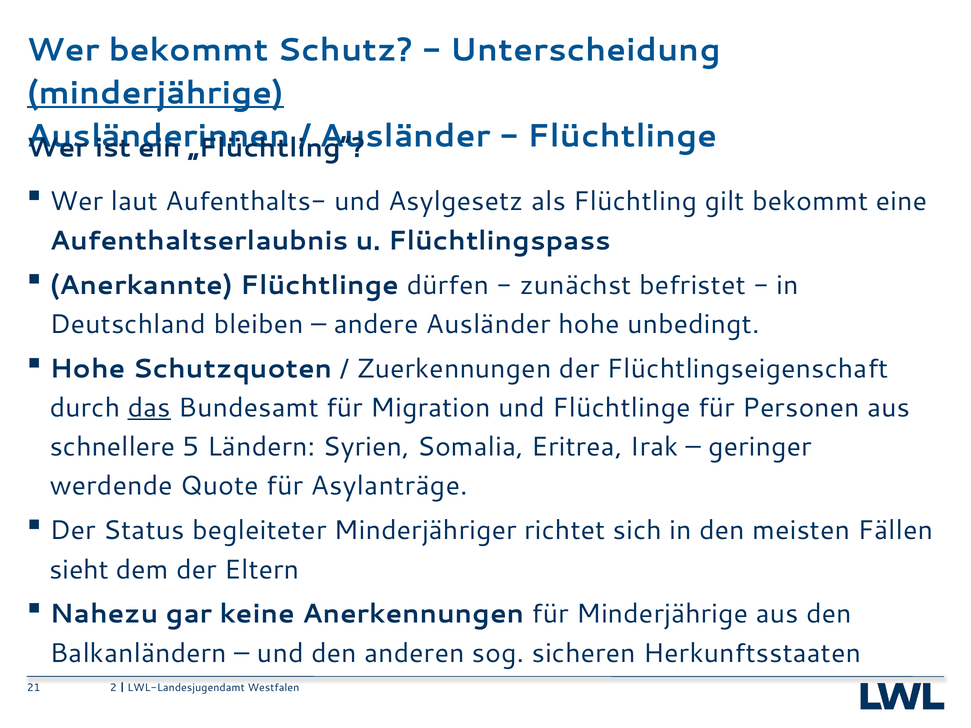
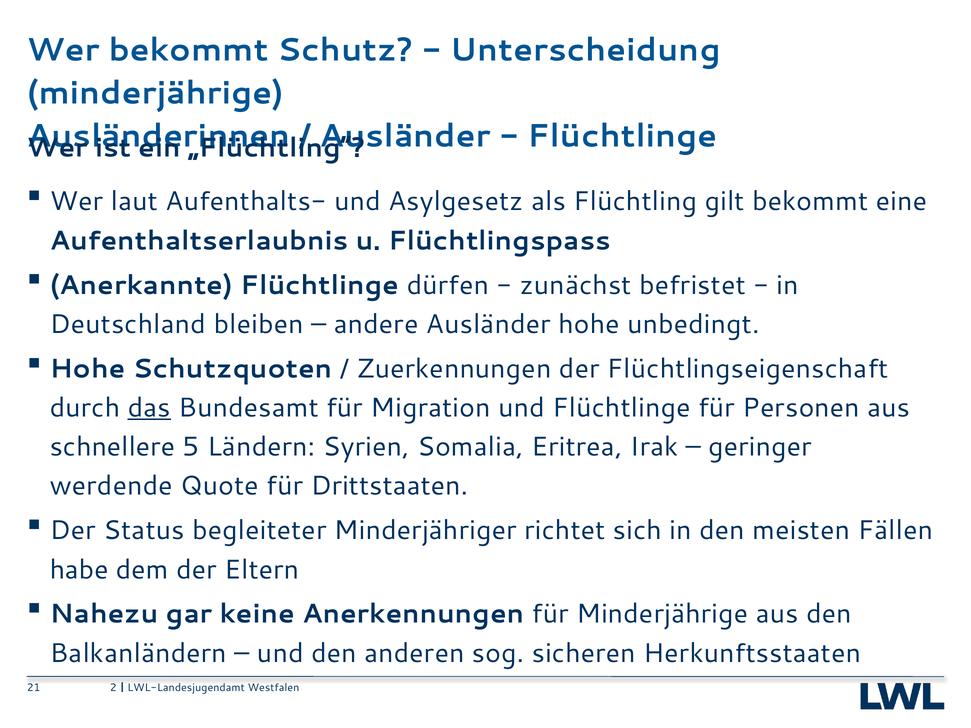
minderjährige at (156, 93) underline: present -> none
Asylanträge: Asylanträge -> Drittstaaten
sieht: sieht -> habe
